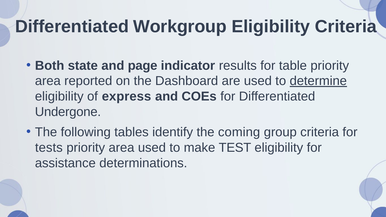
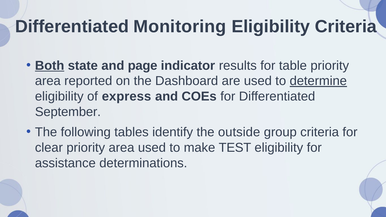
Workgroup: Workgroup -> Monitoring
Both underline: none -> present
Undergone: Undergone -> September
coming: coming -> outside
tests: tests -> clear
